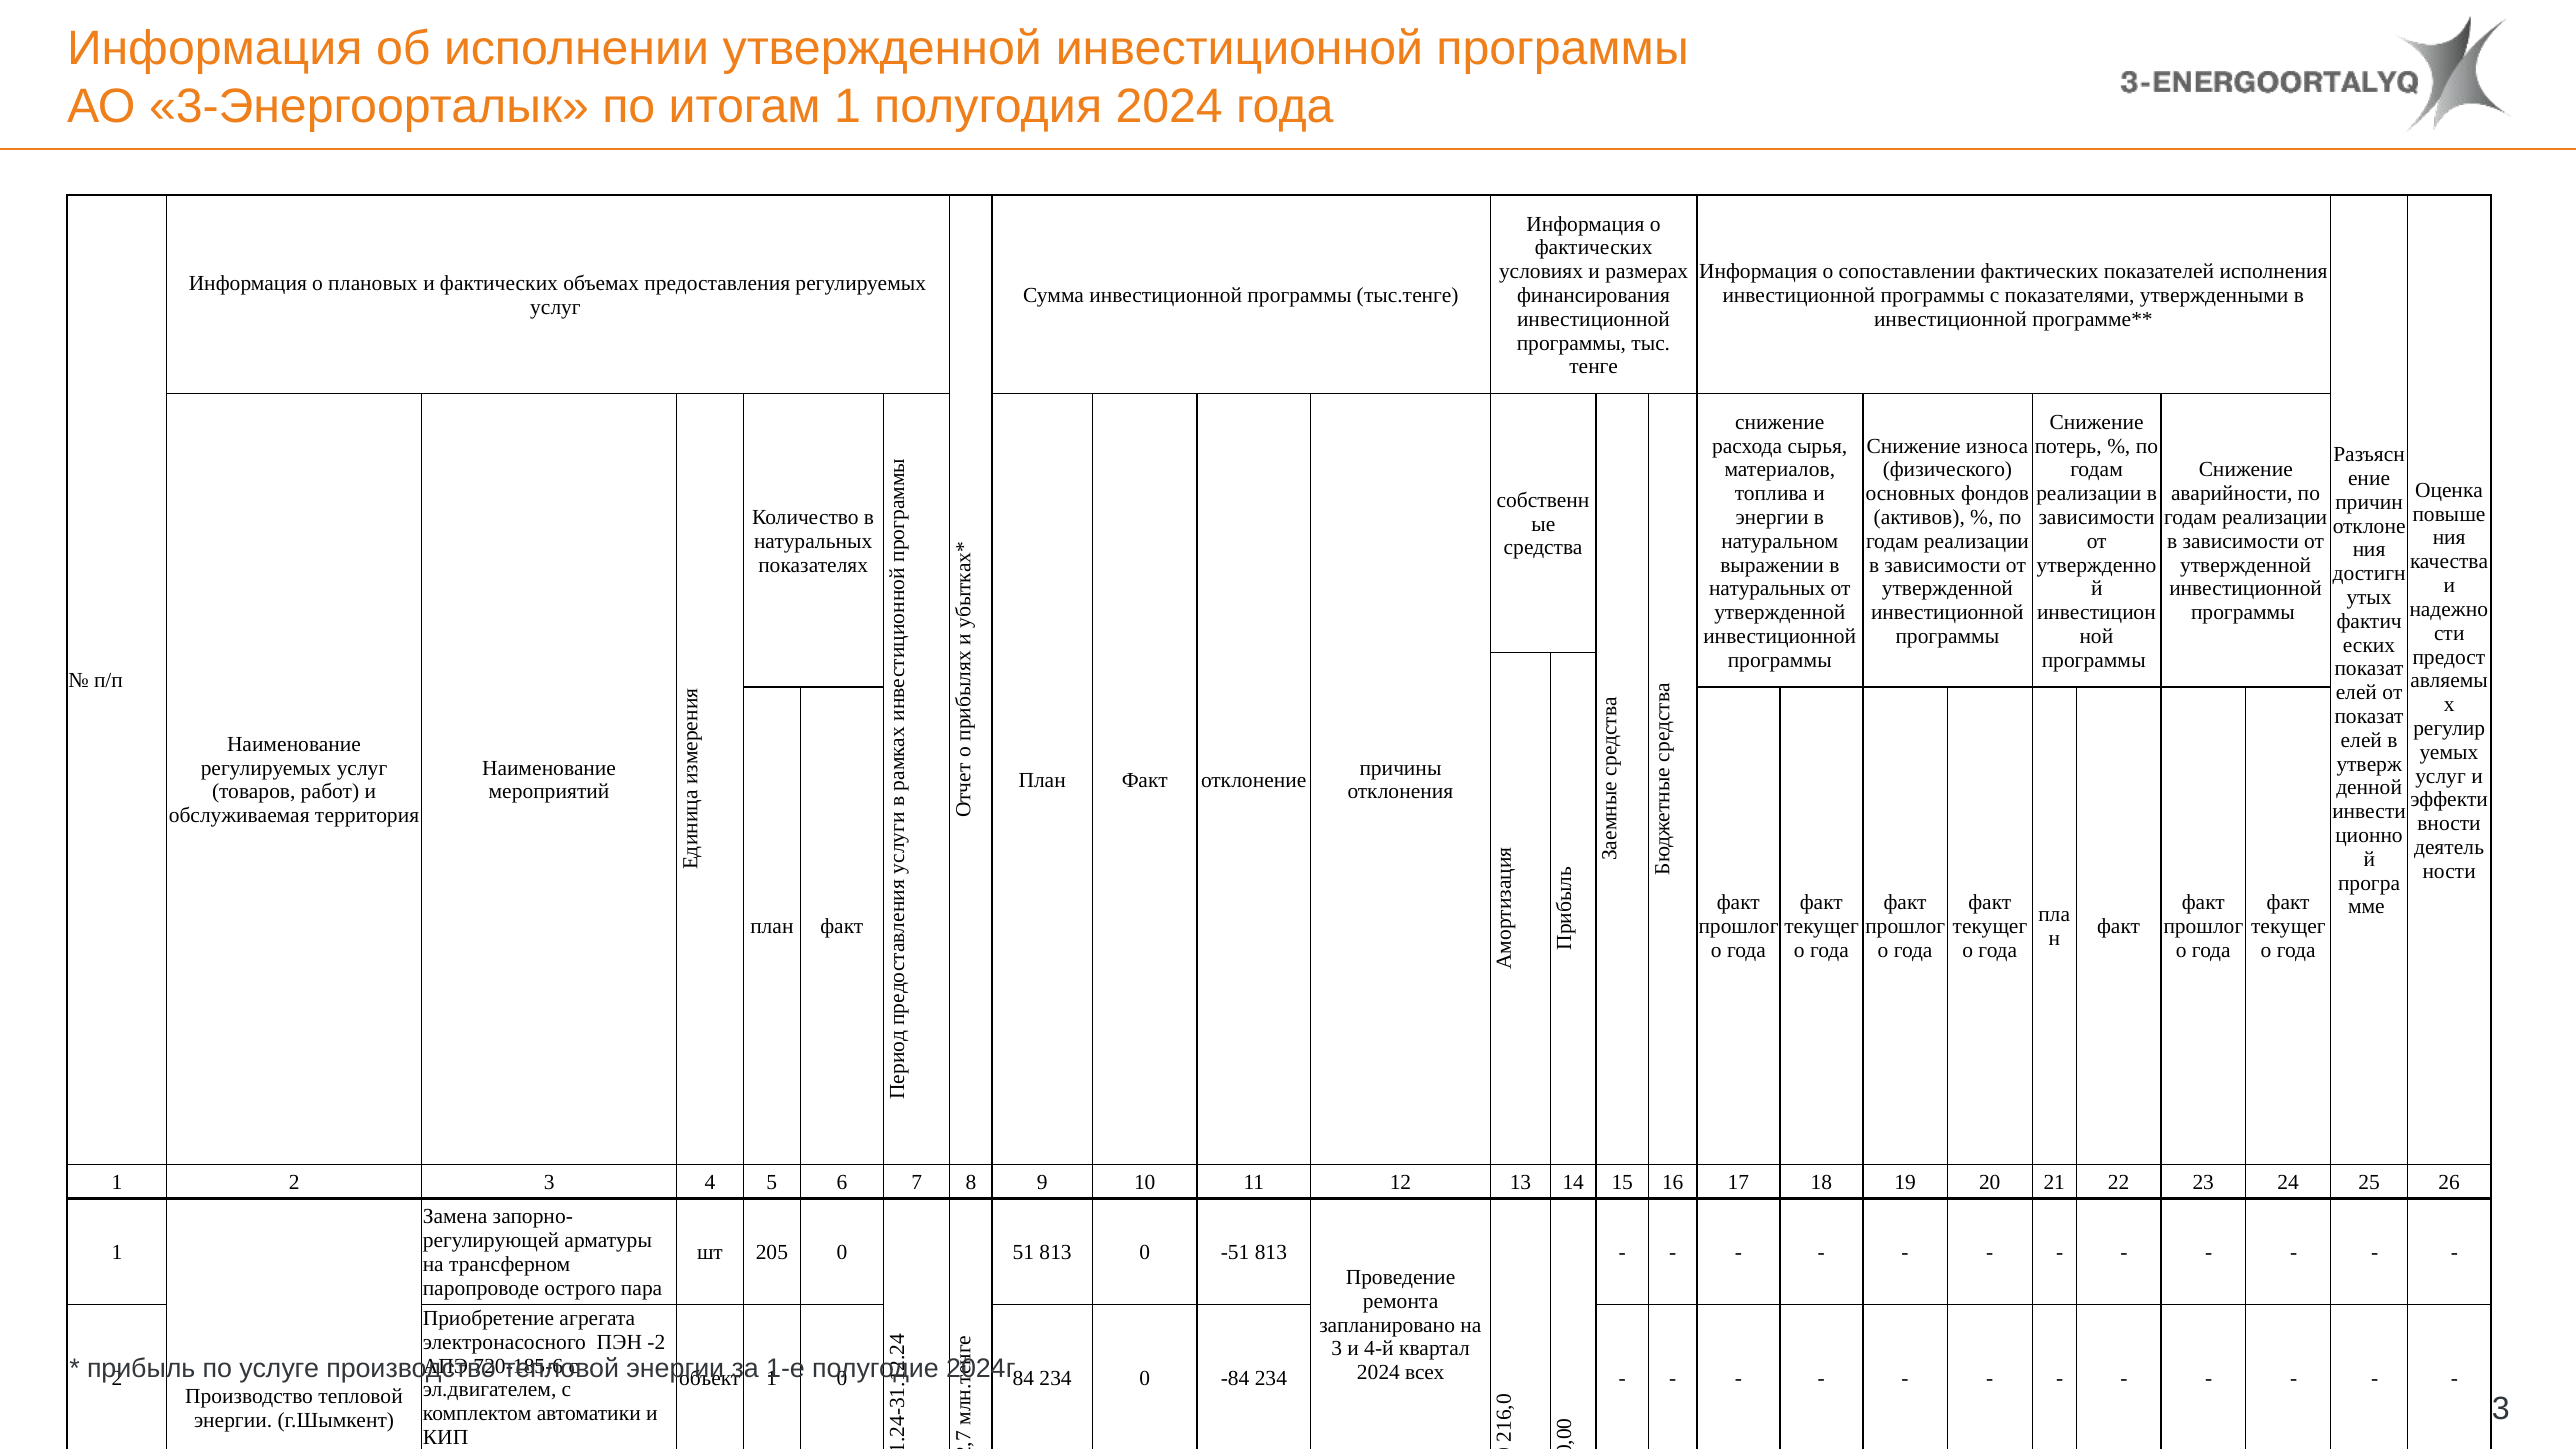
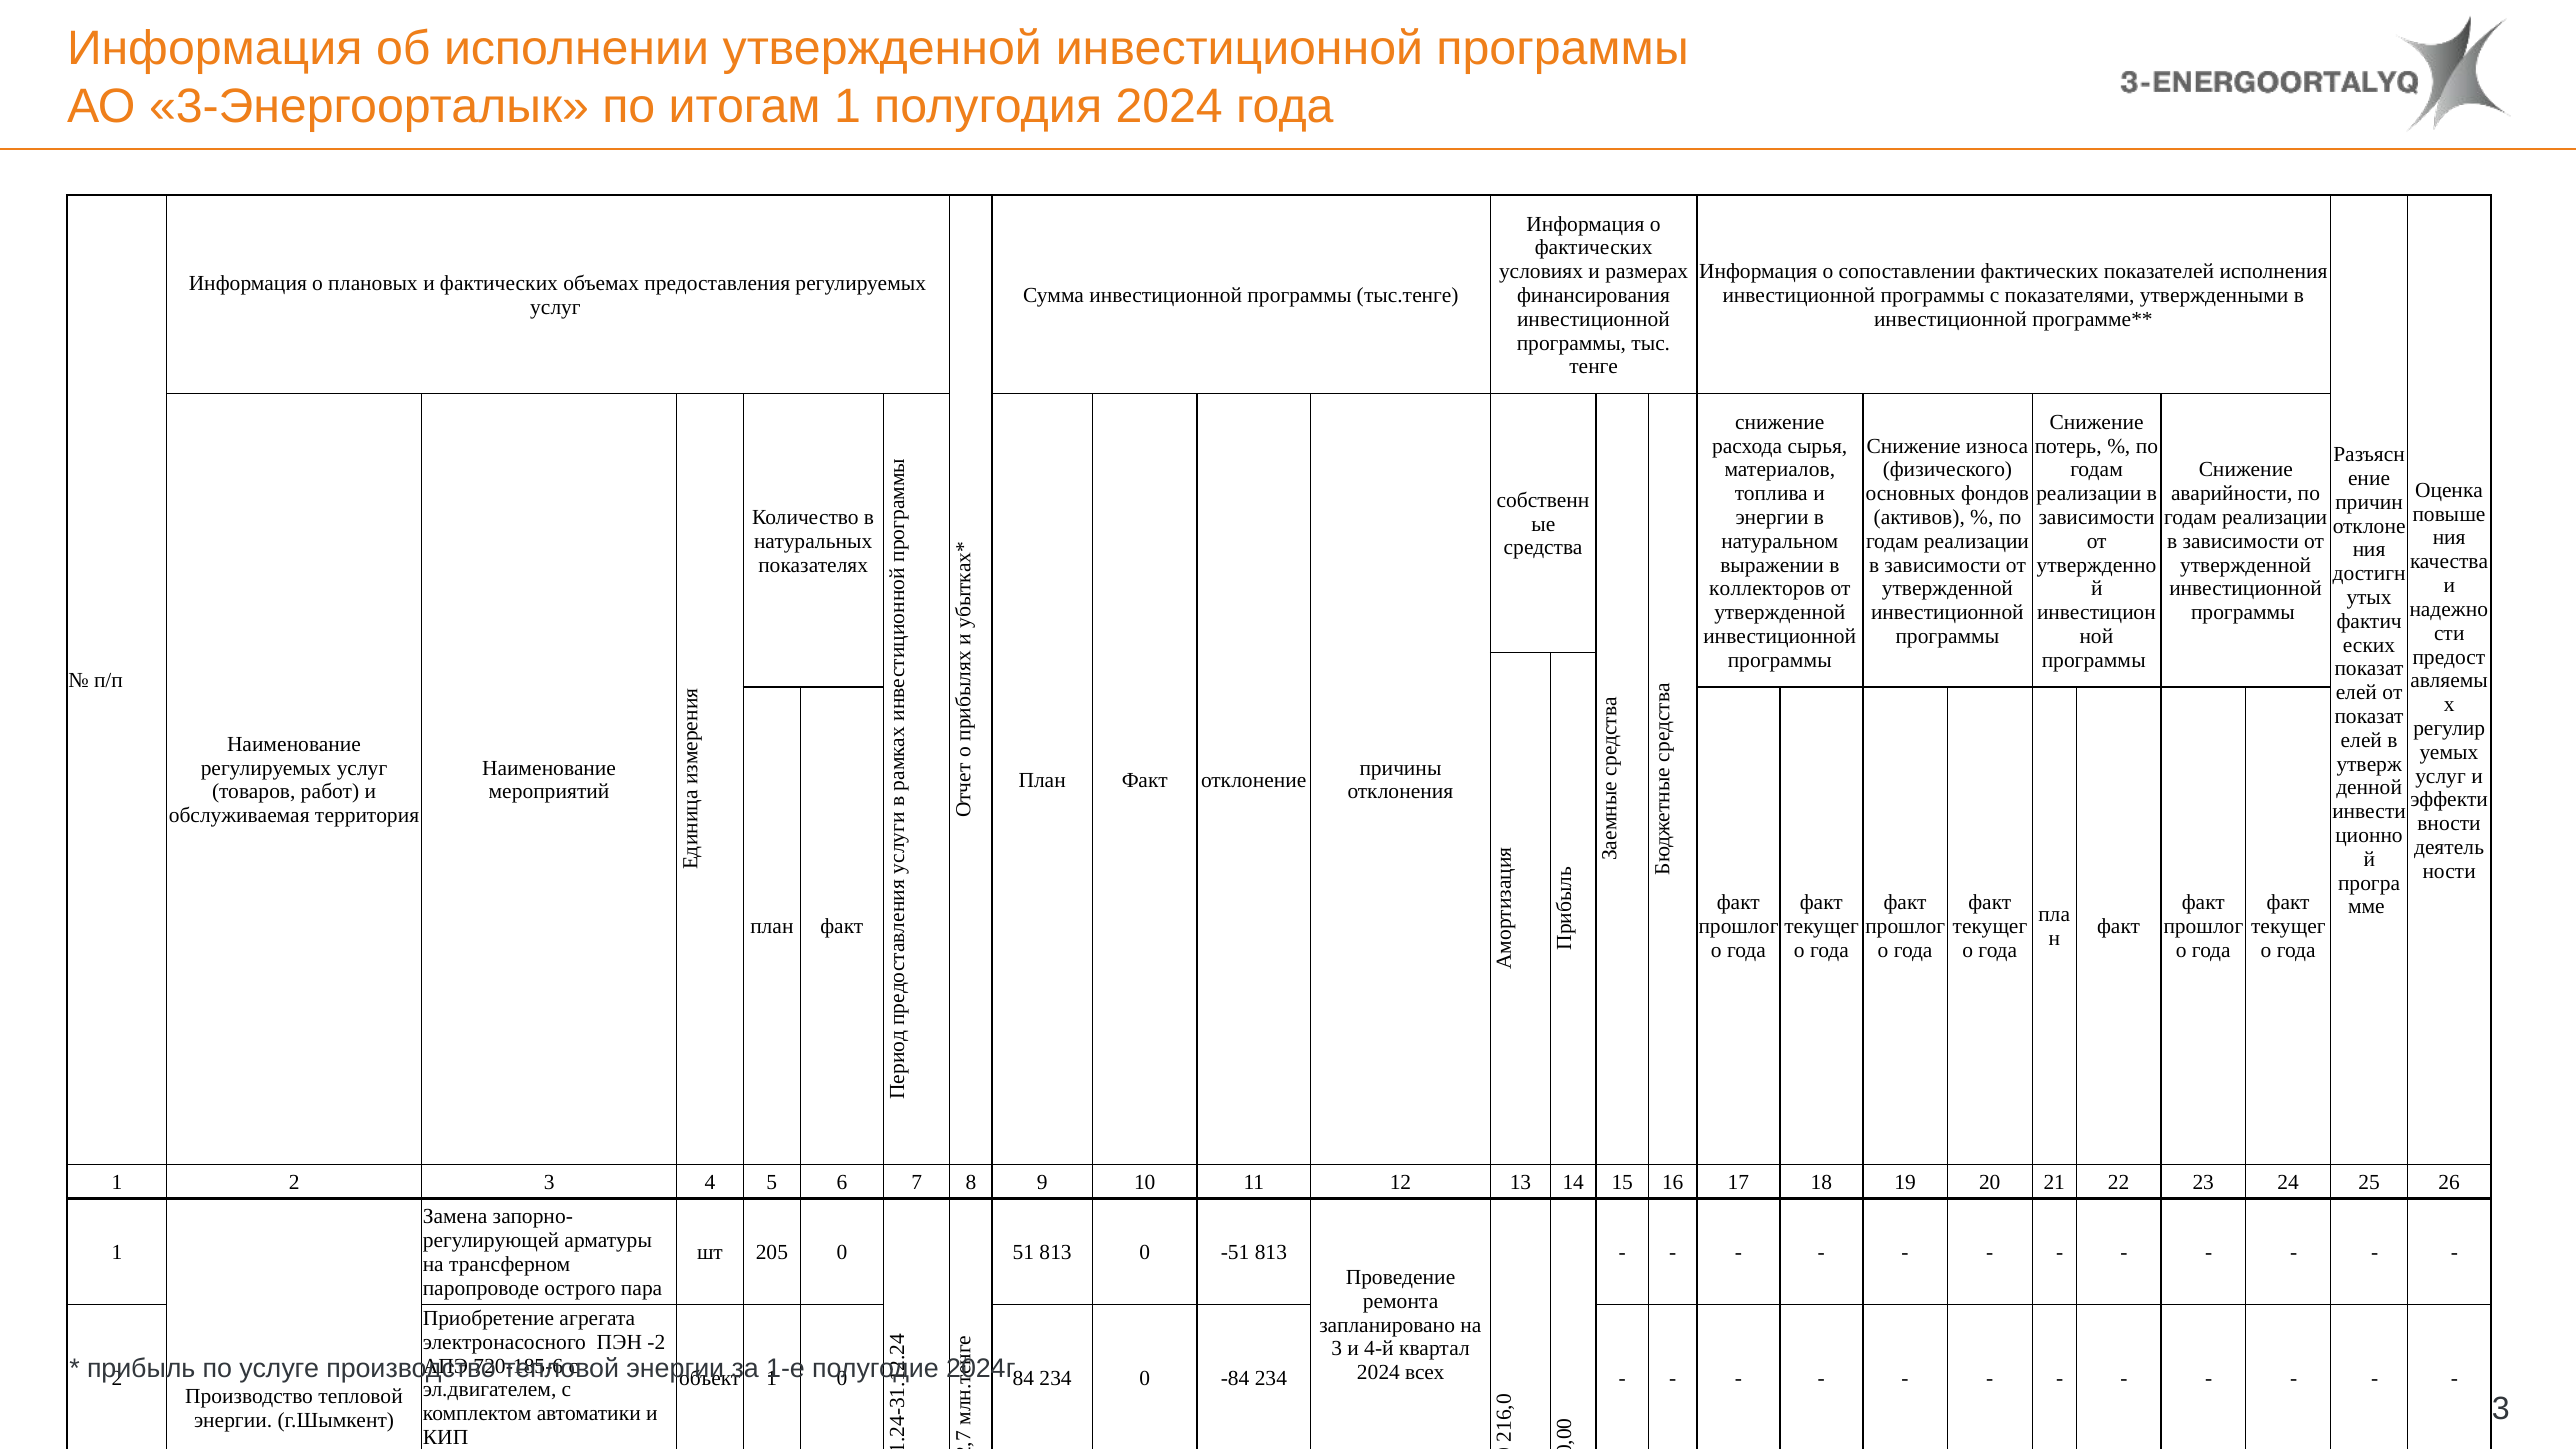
натуральных at (1767, 589): натуральных -> коллекторов
